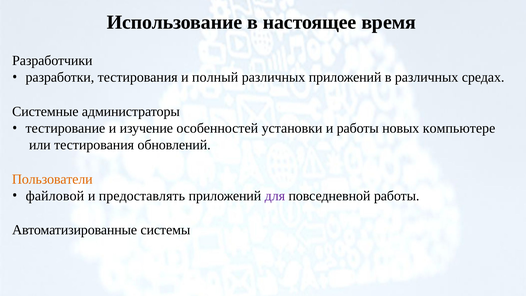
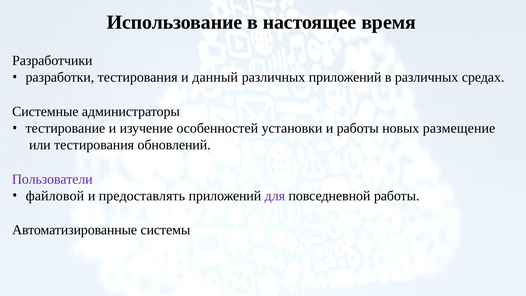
полный: полный -> данный
компьютере: компьютере -> размещение
Пользователи colour: orange -> purple
